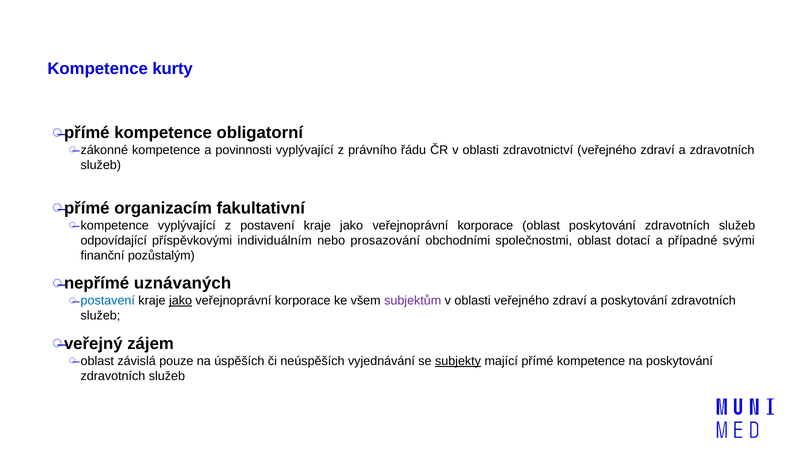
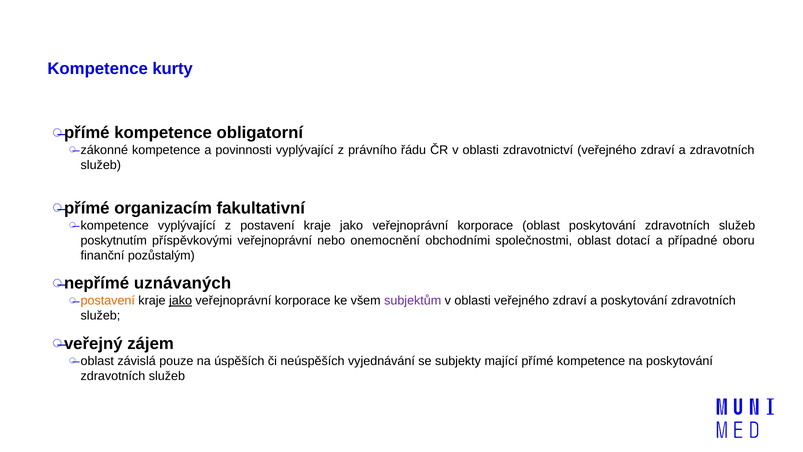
odpovídající: odpovídající -> poskytnutím
příspěvkovými individuálním: individuálním -> veřejnoprávní
prosazování: prosazování -> onemocnění
svými: svými -> oboru
postavení at (108, 301) colour: blue -> orange
subjekty underline: present -> none
